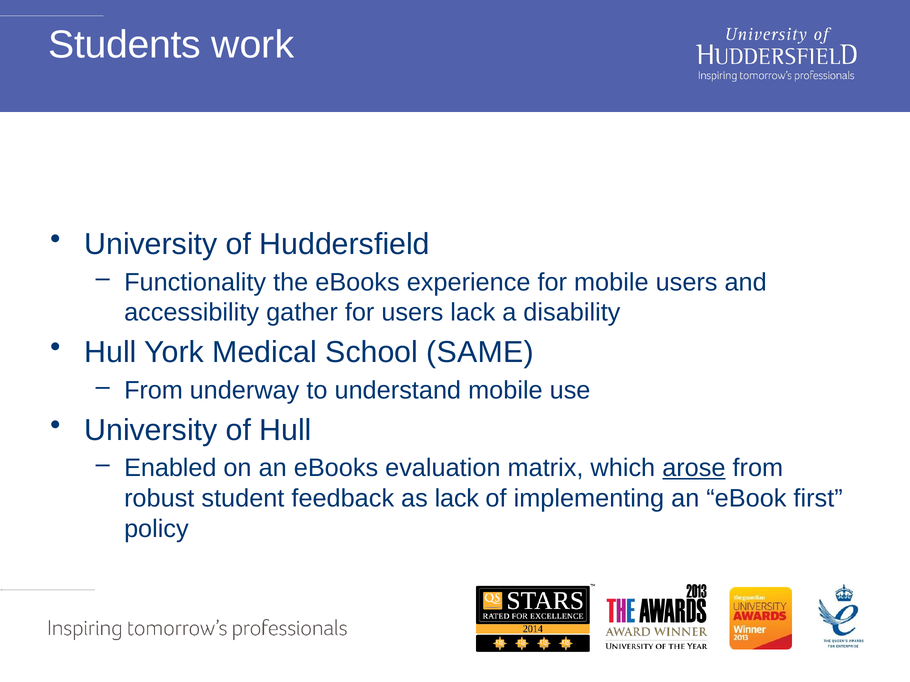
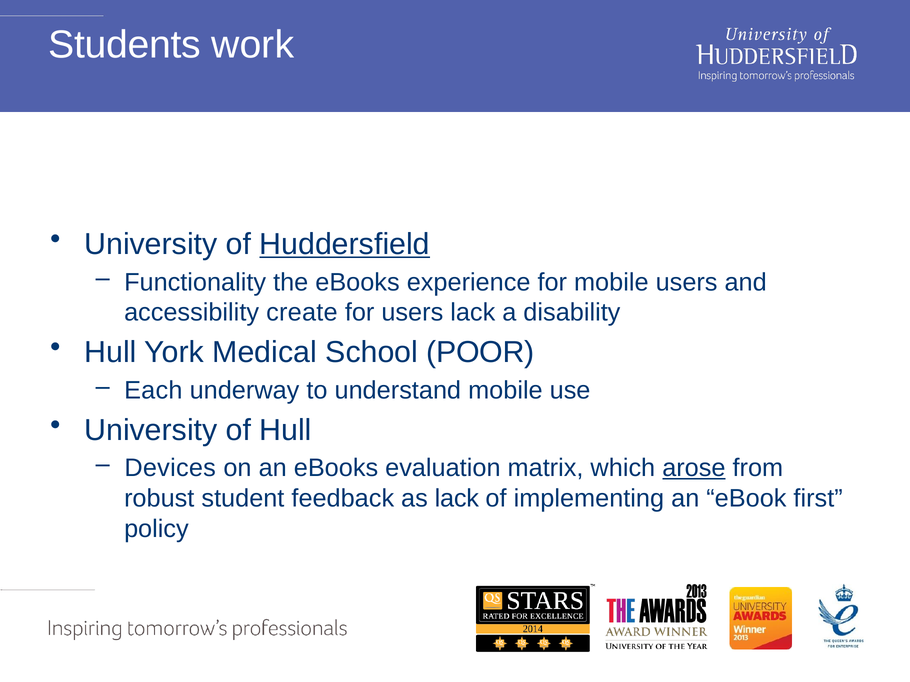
Huddersfield underline: none -> present
gather: gather -> create
SAME: SAME -> POOR
From at (153, 391): From -> Each
Enabled: Enabled -> Devices
